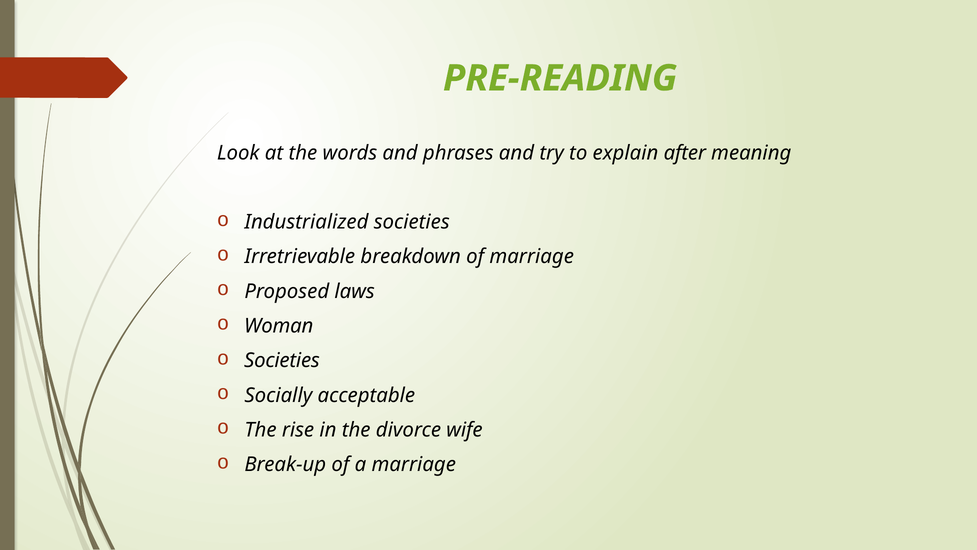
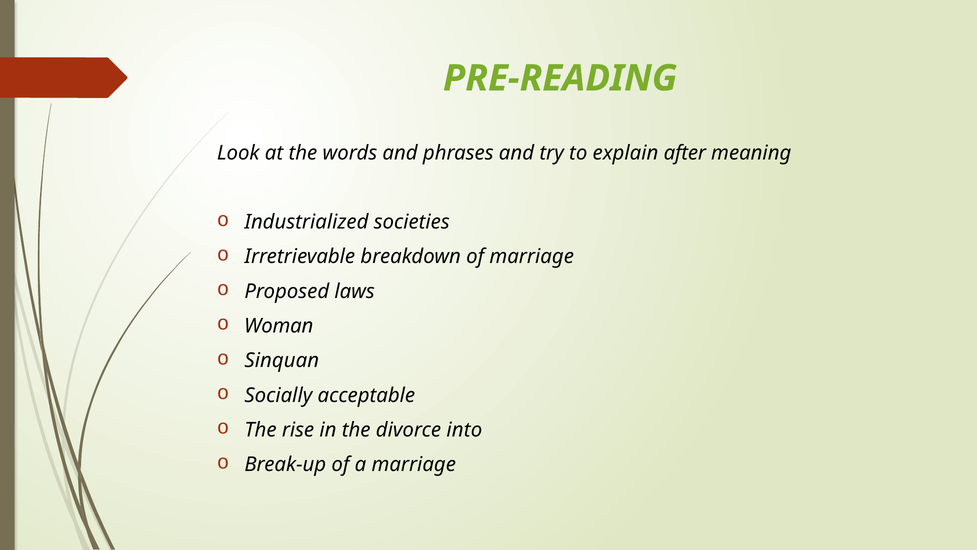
Societies at (282, 360): Societies -> Sinquan
wife: wife -> into
